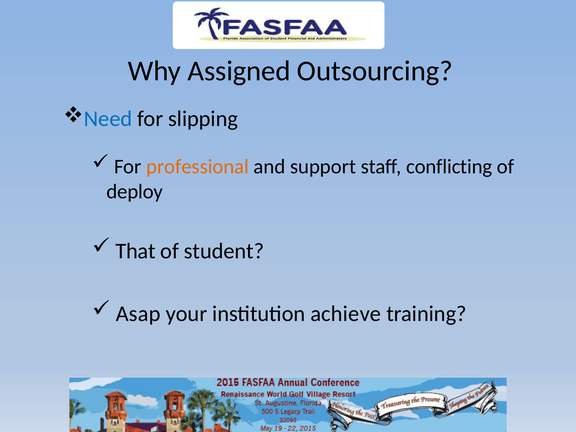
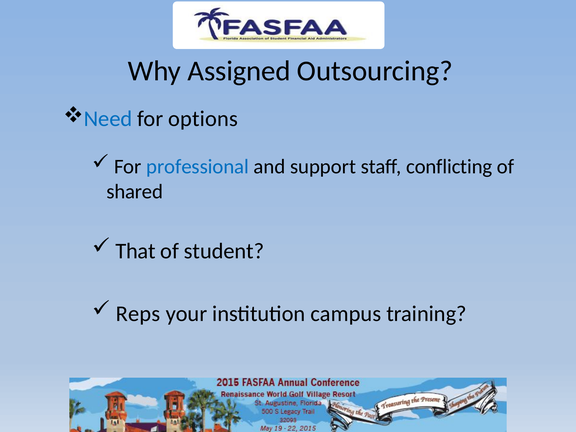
slipping: slipping -> options
professional colour: orange -> blue
deploy: deploy -> shared
Asap: Asap -> Reps
achieve: achieve -> campus
